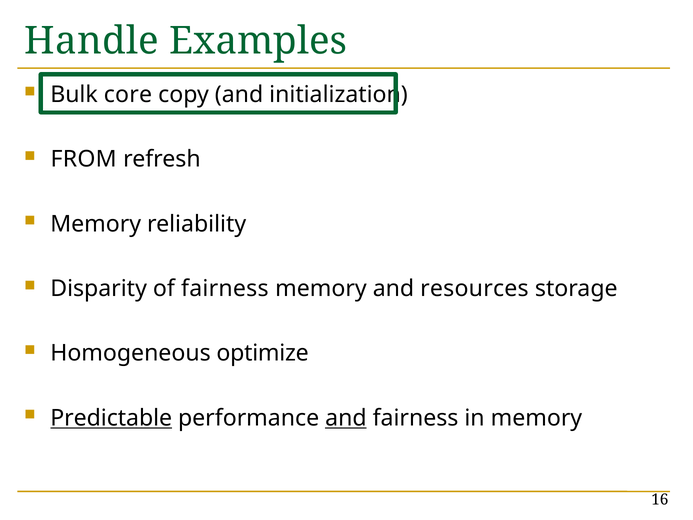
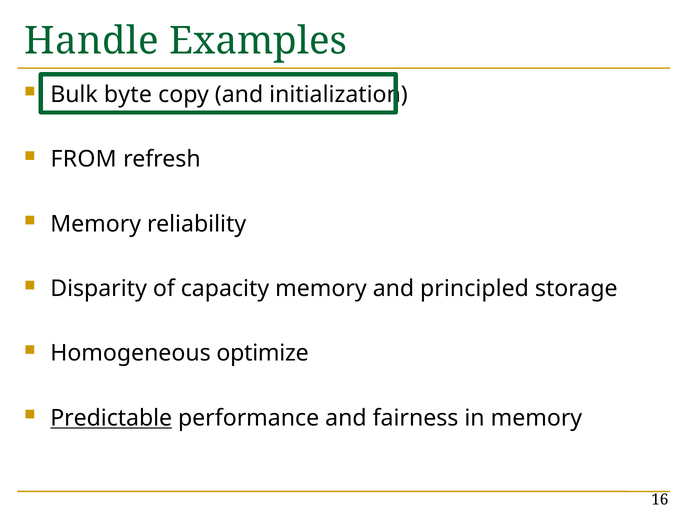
core: core -> byte
of fairness: fairness -> capacity
resources: resources -> principled
and at (346, 418) underline: present -> none
